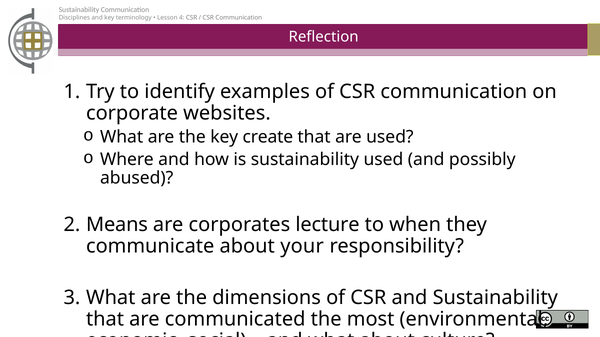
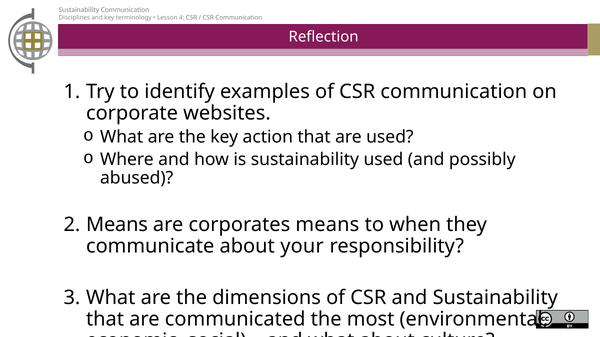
create: create -> action
corporates lecture: lecture -> means
